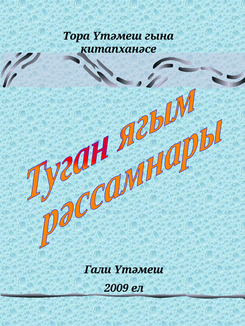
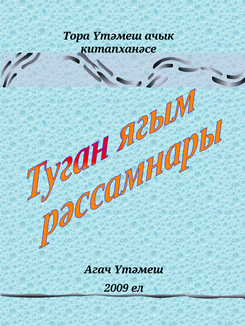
гына: гына -> ачык
Гали: Гали -> Агач
